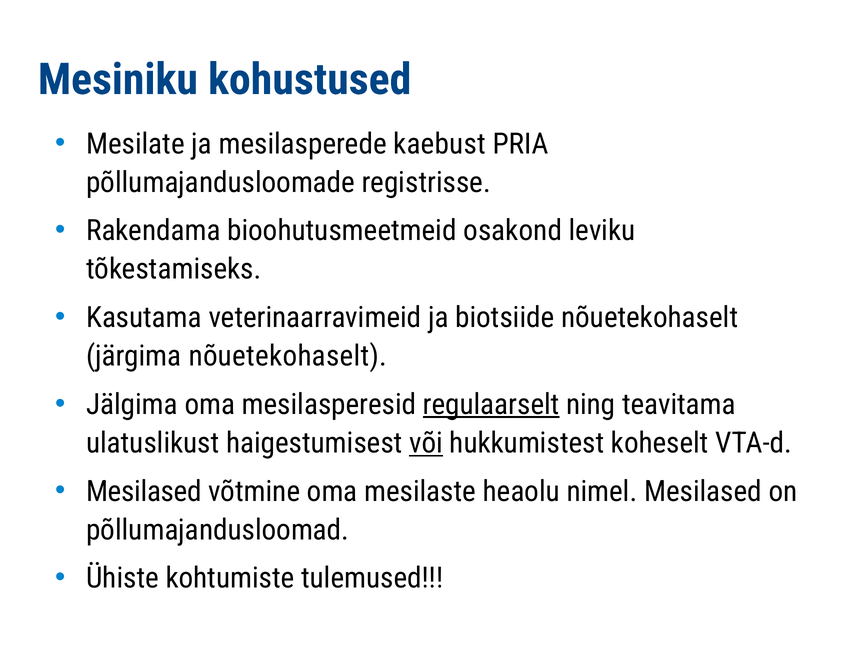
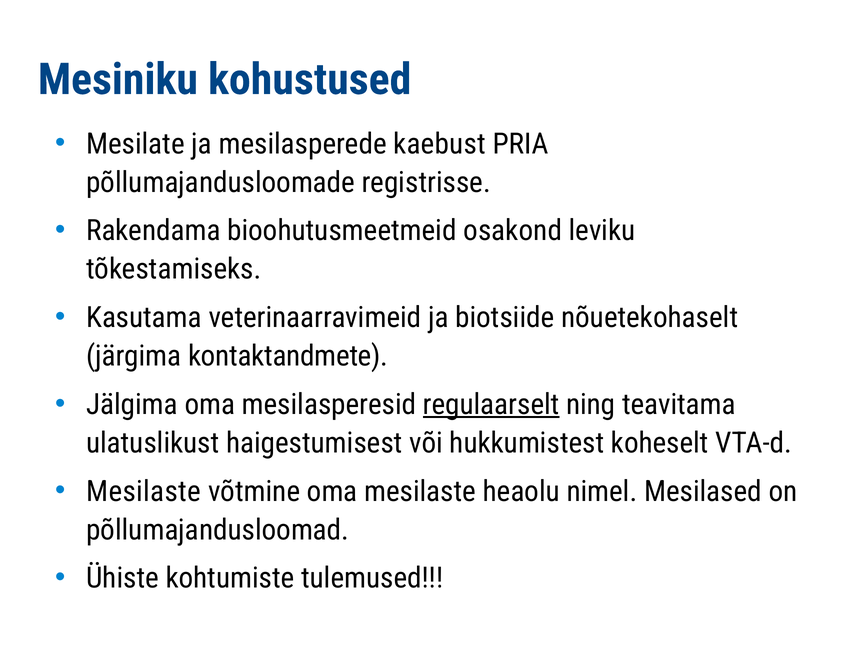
järgima nõuetekohaselt: nõuetekohaselt -> kontaktandmete
või underline: present -> none
Mesilased at (144, 491): Mesilased -> Mesilaste
